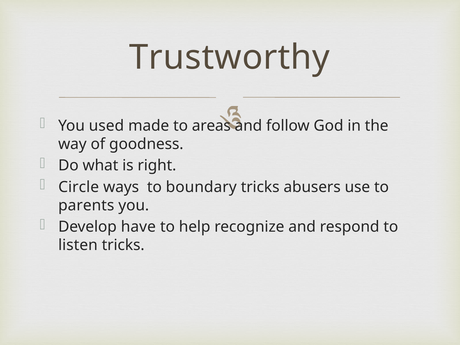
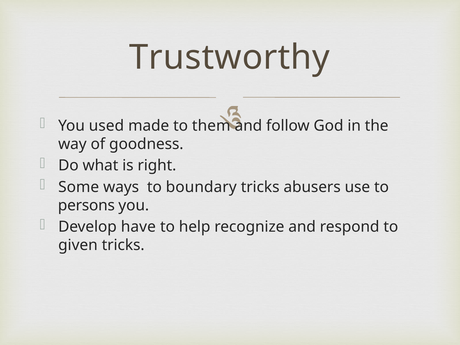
areas: areas -> them
Circle: Circle -> Some
parents: parents -> persons
listen: listen -> given
